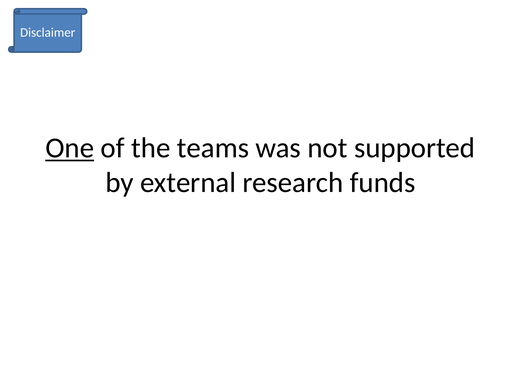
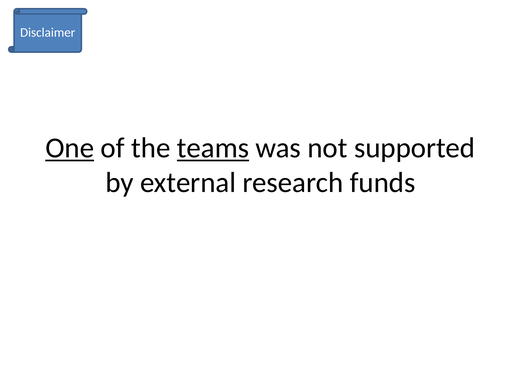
teams underline: none -> present
